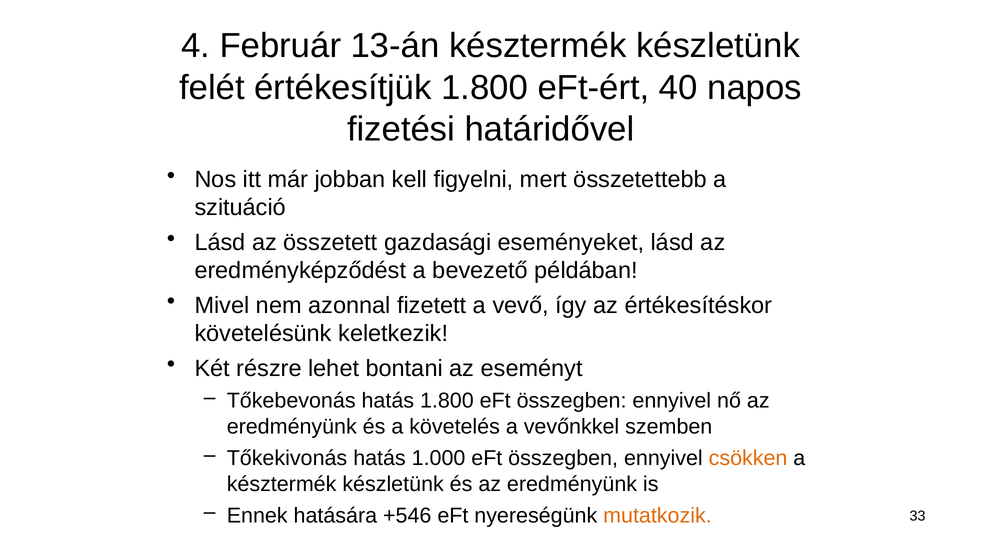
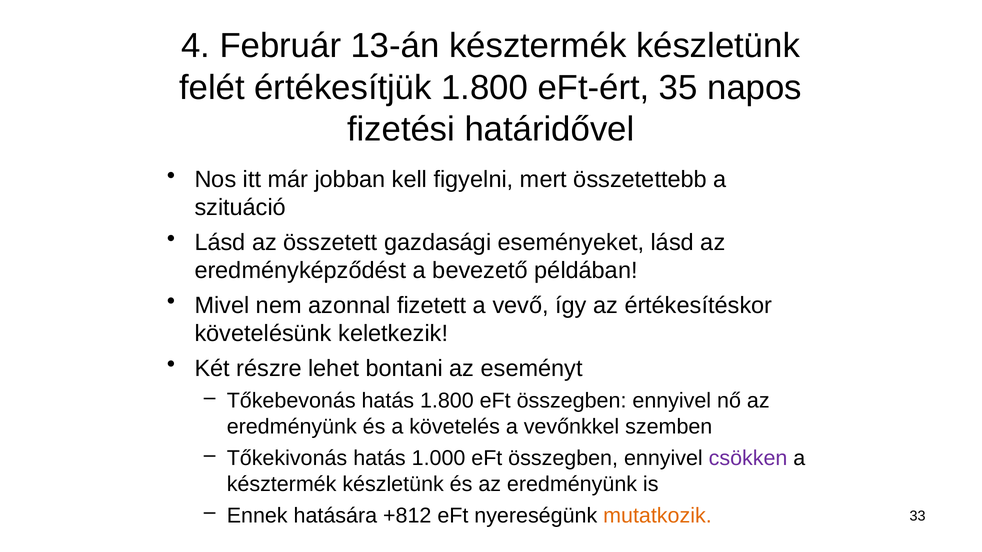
40: 40 -> 35
csökken colour: orange -> purple
+546: +546 -> +812
